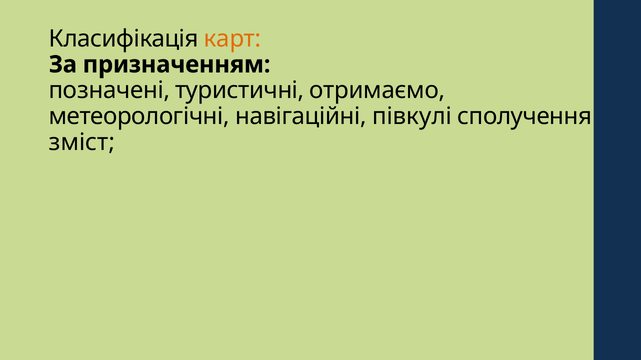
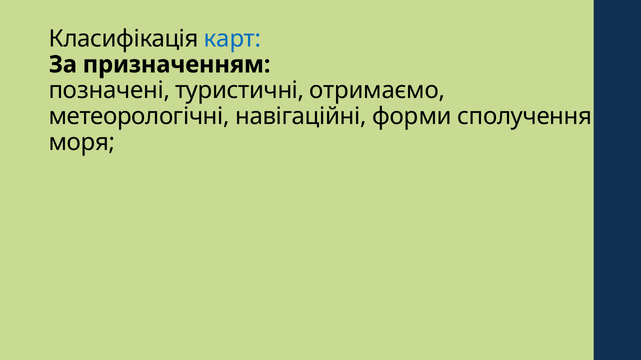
карт colour: orange -> blue
півкулі: півкулі -> форми
зміст: зміст -> моря
